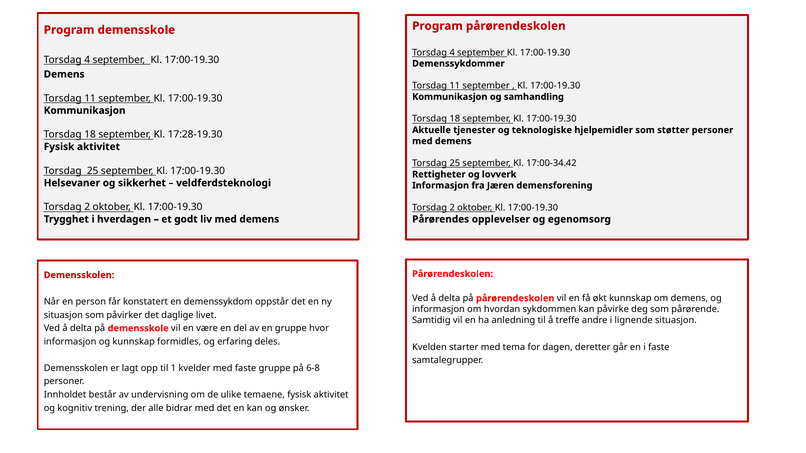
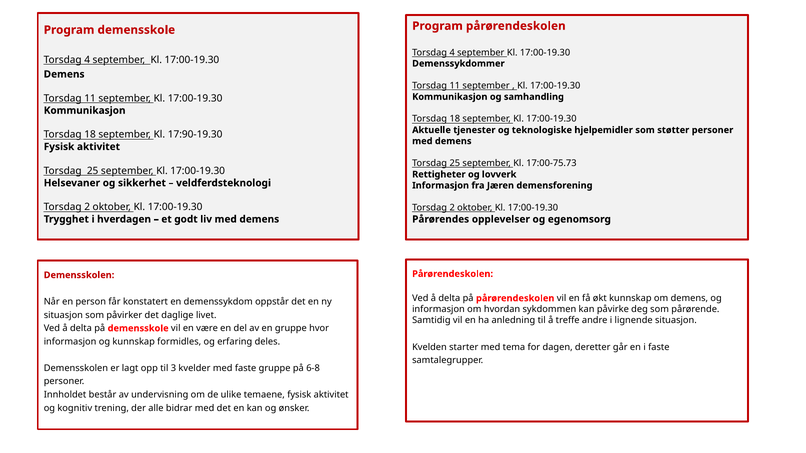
17:28-19.30: 17:28-19.30 -> 17:90-19.30
17:00-34.42: 17:00-34.42 -> 17:00-75.73
1: 1 -> 3
